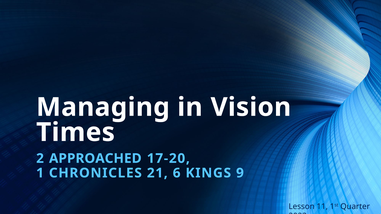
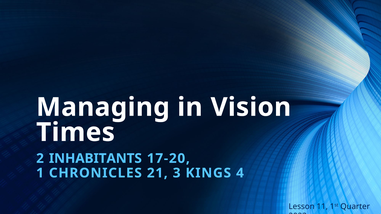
APPROACHED: APPROACHED -> INHABITANTS
6: 6 -> 3
9: 9 -> 4
